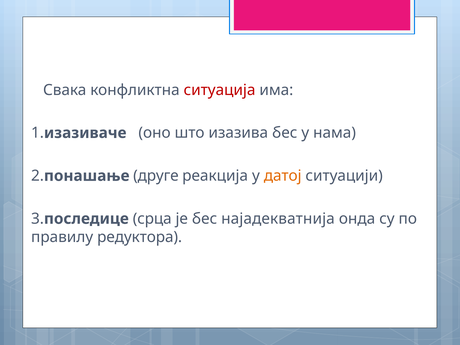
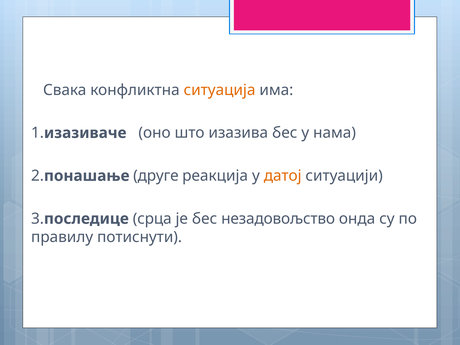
ситуација colour: red -> orange
најадекватнија: најадекватнија -> незадовољство
редуктора: редуктора -> потиснути
